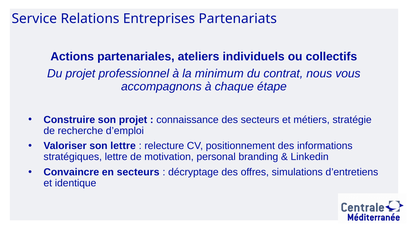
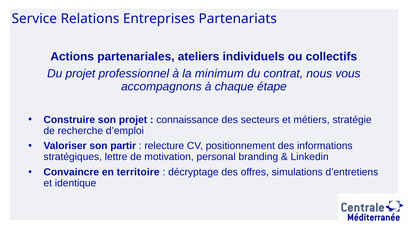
son lettre: lettre -> partir
en secteurs: secteurs -> territoire
